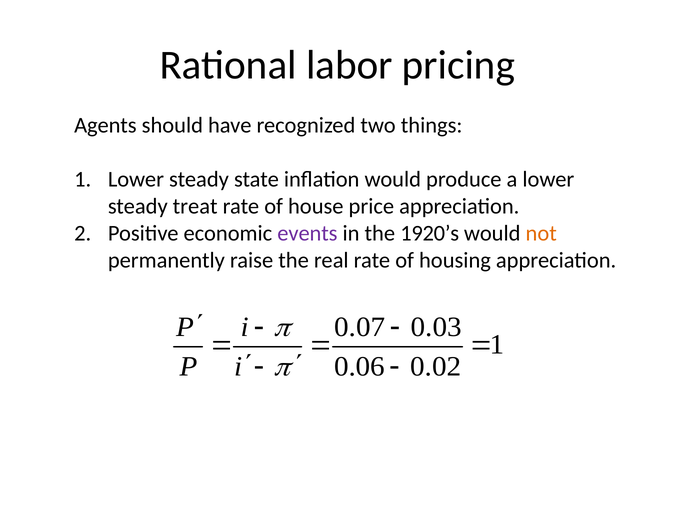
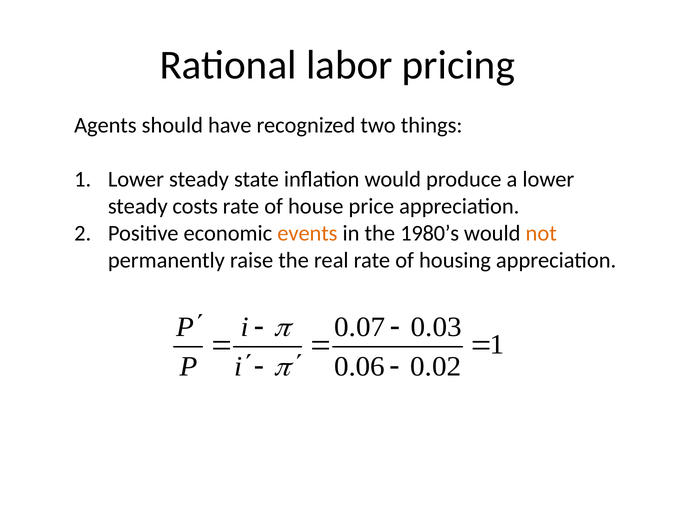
treat: treat -> costs
events colour: purple -> orange
1920’s: 1920’s -> 1980’s
